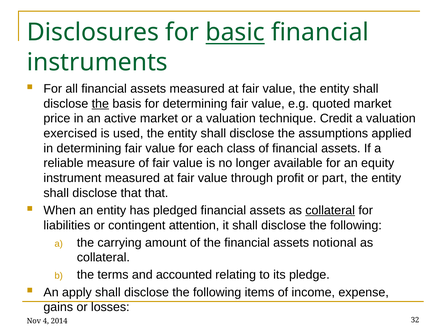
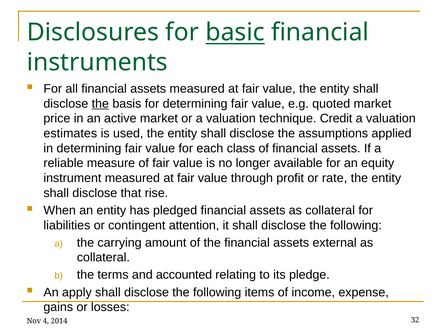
exercised: exercised -> estimates
part: part -> rate
that that: that -> rise
collateral at (330, 210) underline: present -> none
notional: notional -> external
